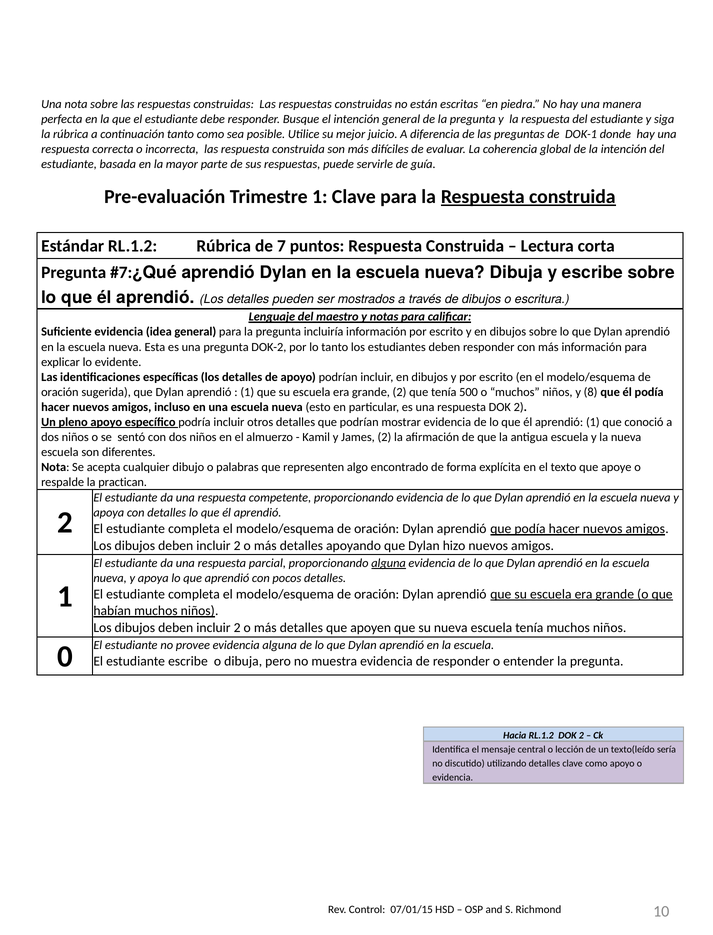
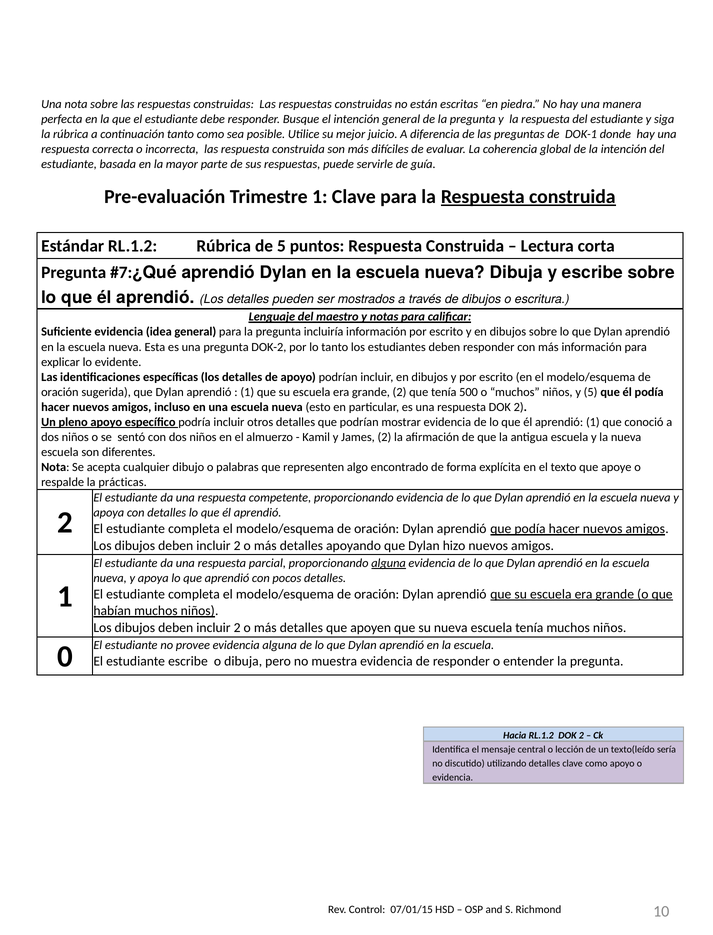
de 7: 7 -> 5
y 8: 8 -> 5
practican: practican -> prácticas
